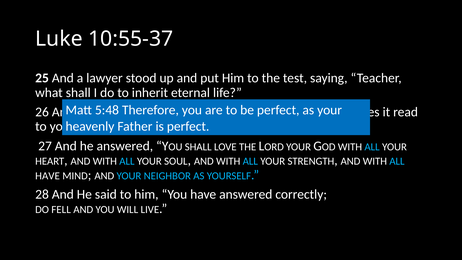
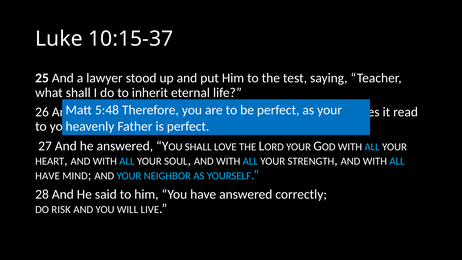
10:55-37: 10:55-37 -> 10:15-37
FELL: FELL -> RISK
